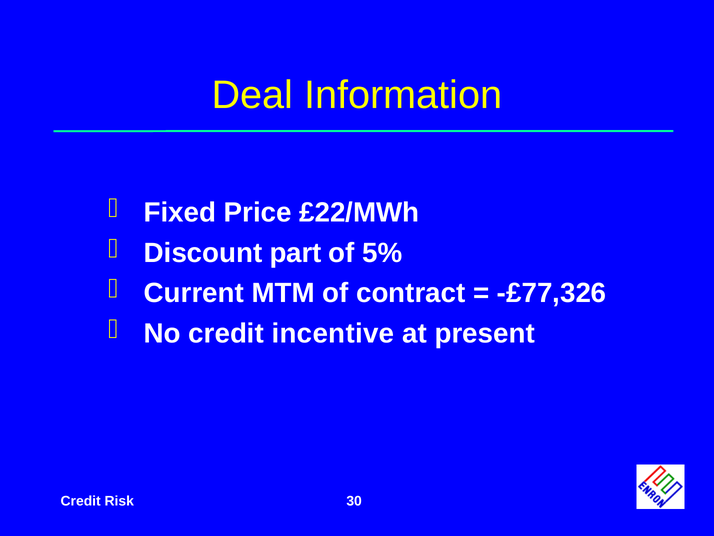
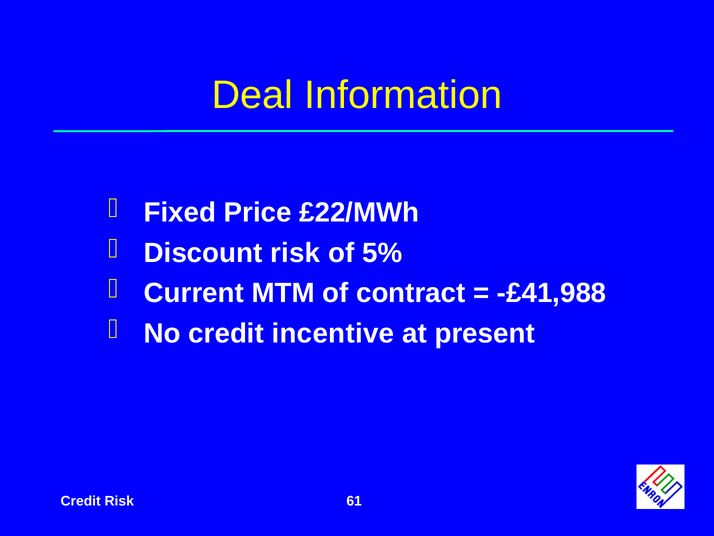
Discount part: part -> risk
-£77,326: -£77,326 -> -£41,988
30: 30 -> 61
